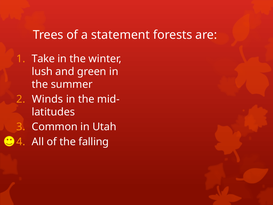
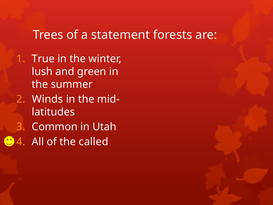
Take: Take -> True
falling: falling -> called
